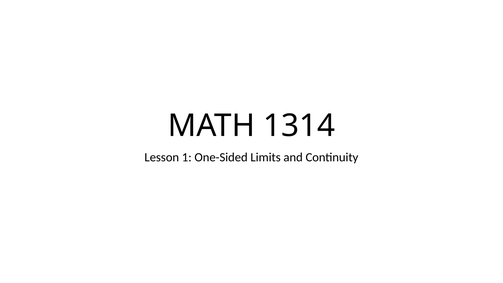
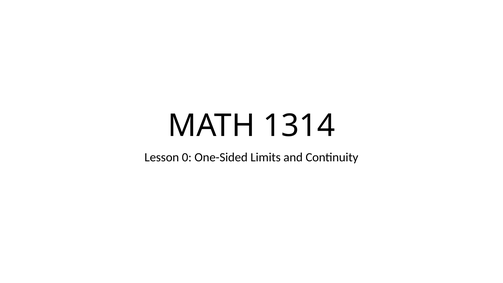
1: 1 -> 0
